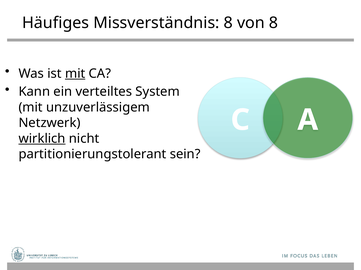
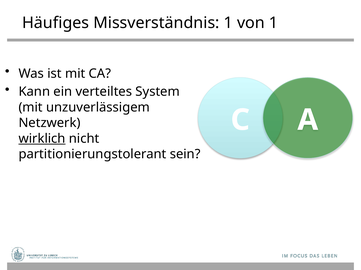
Missverständnis 8: 8 -> 1
von 8: 8 -> 1
mit at (75, 74) underline: present -> none
